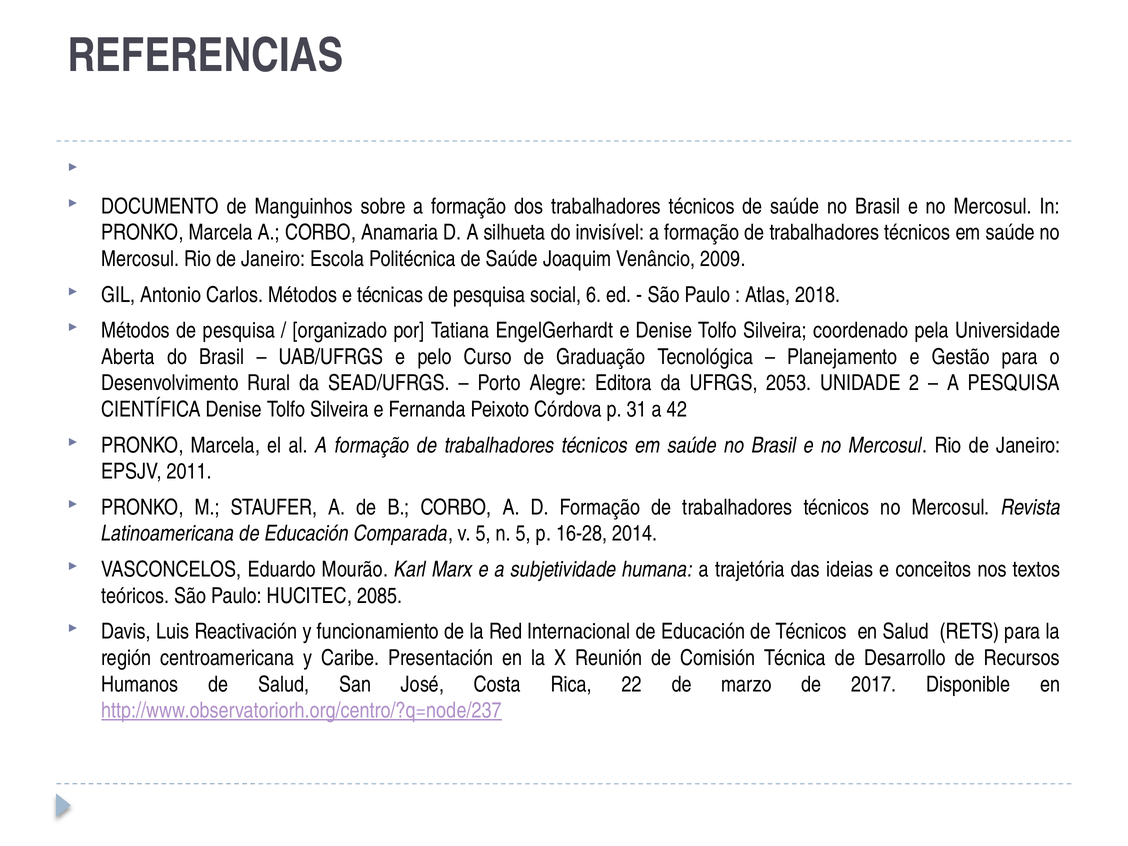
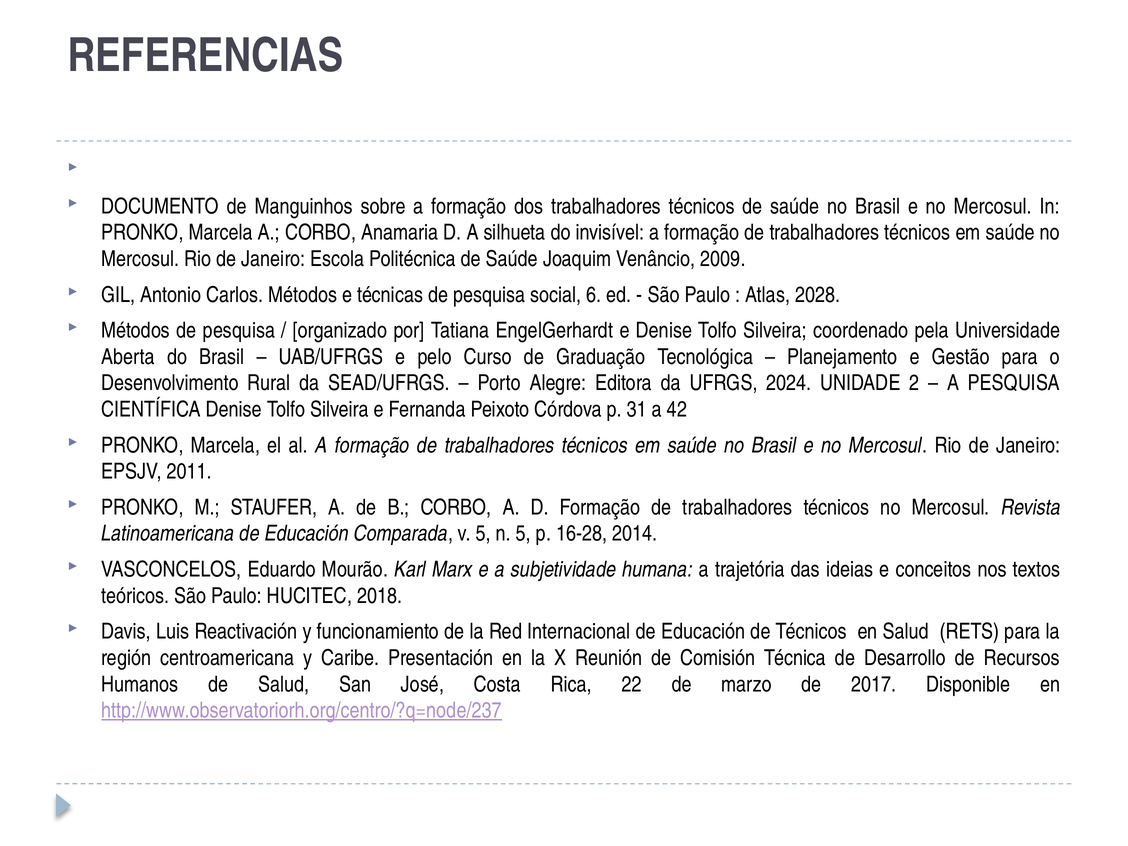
2018: 2018 -> 2028
2053: 2053 -> 2024
2085: 2085 -> 2018
